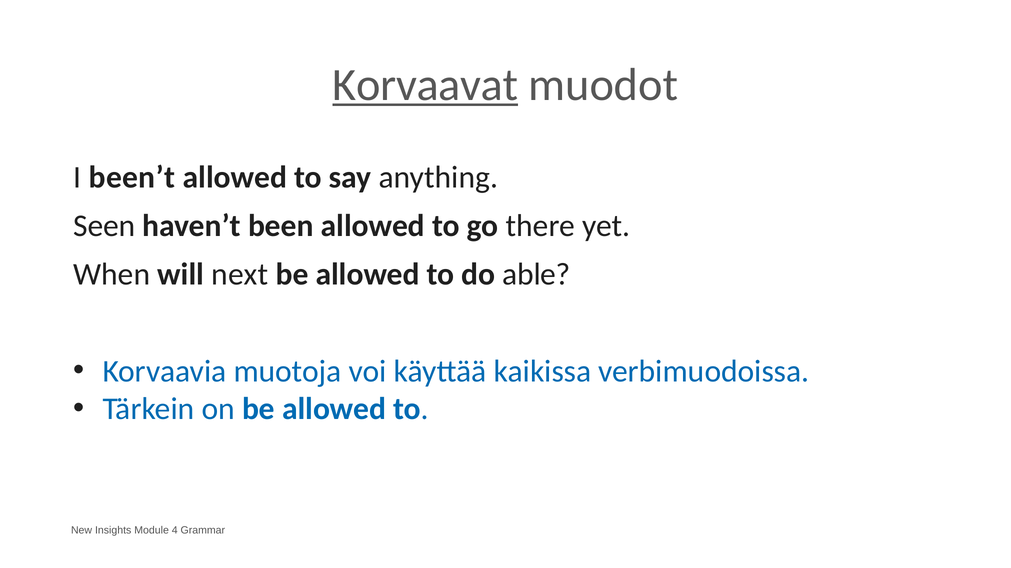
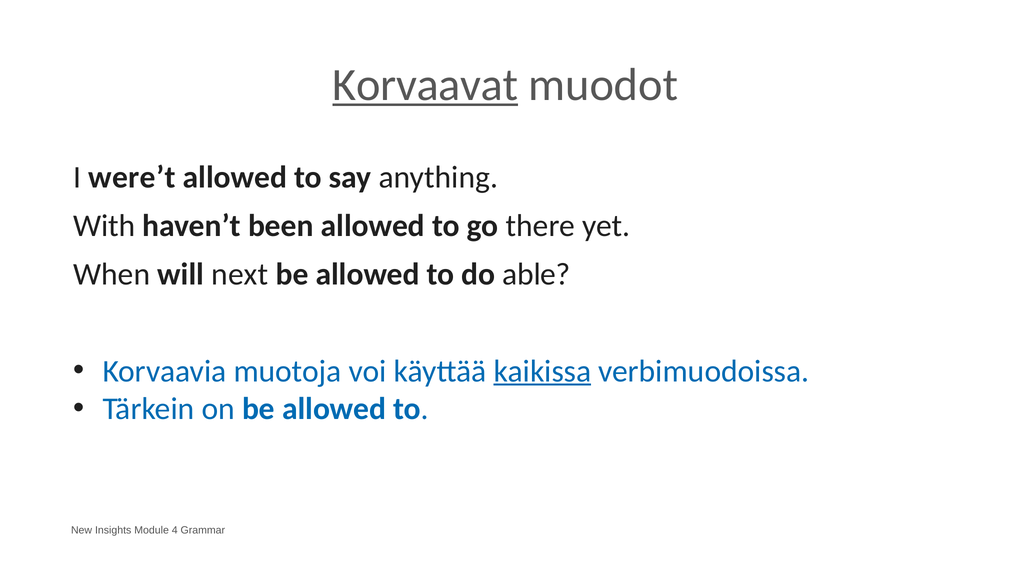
been’t: been’t -> were’t
Seen: Seen -> With
kaikissa underline: none -> present
